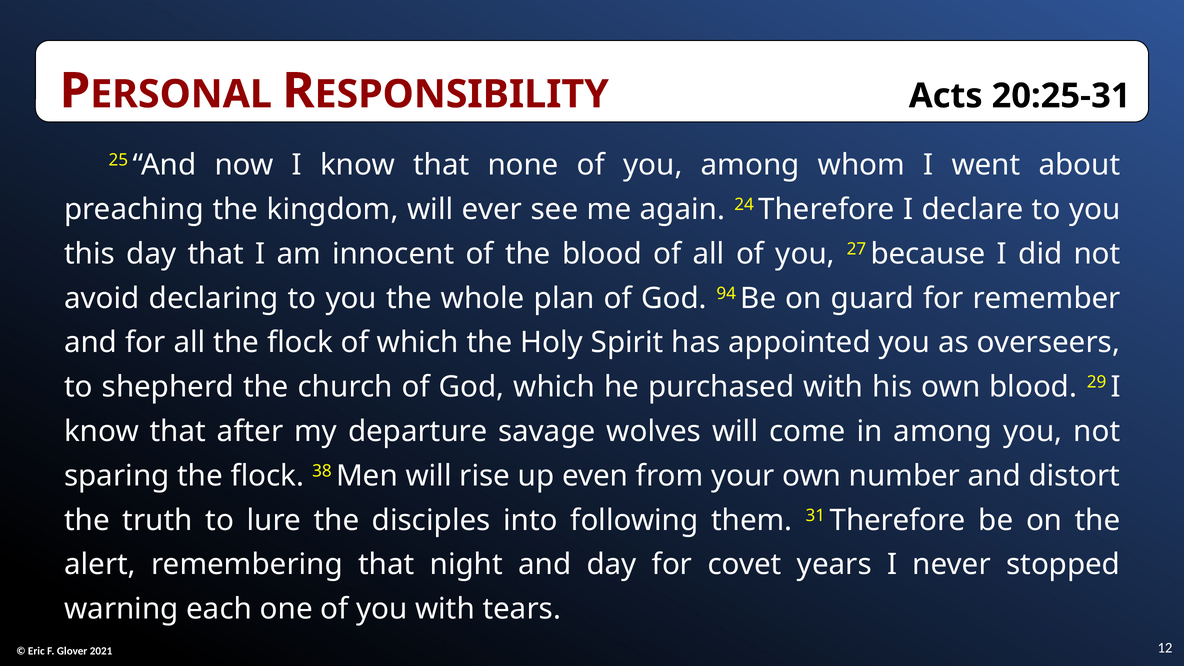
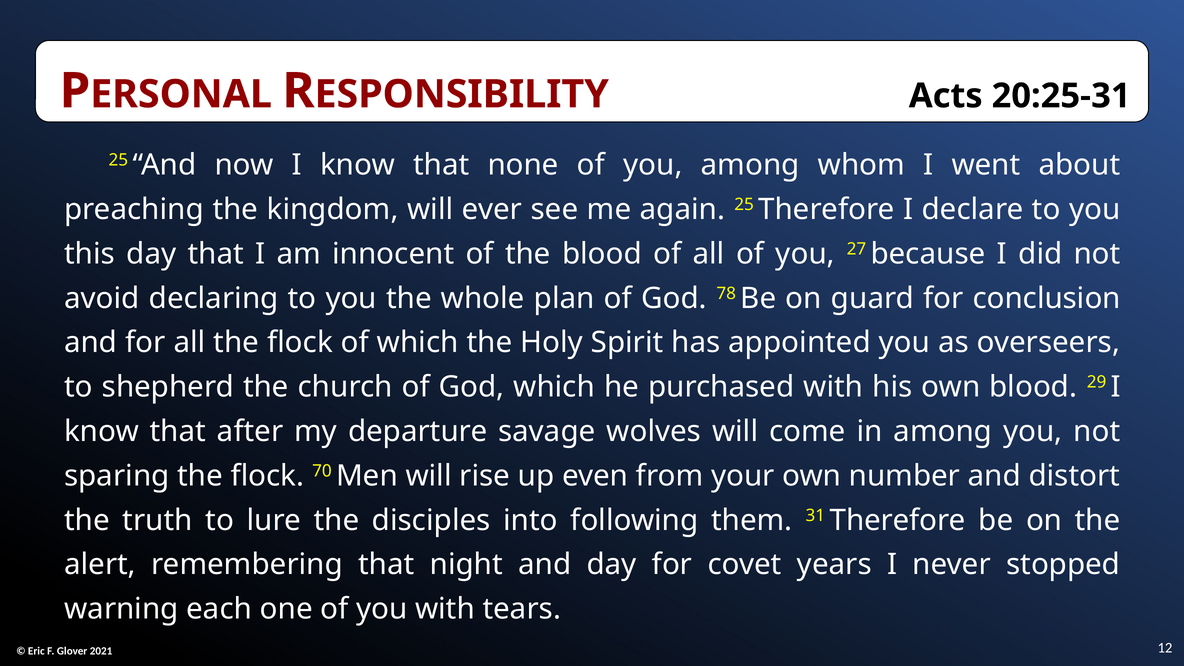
again 24: 24 -> 25
94: 94 -> 78
remember: remember -> conclusion
38: 38 -> 70
